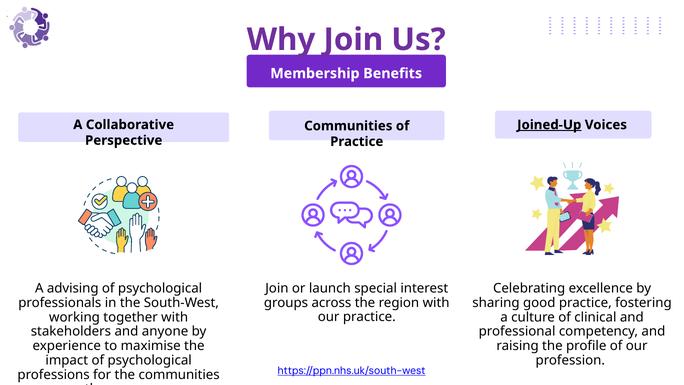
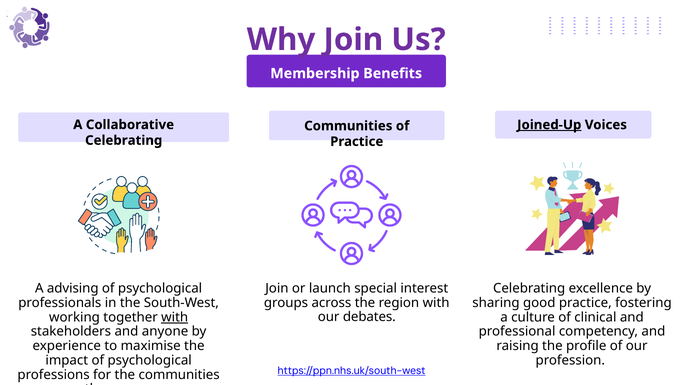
Perspective at (124, 140): Perspective -> Celebrating
our practice: practice -> debates
with at (175, 317) underline: none -> present
